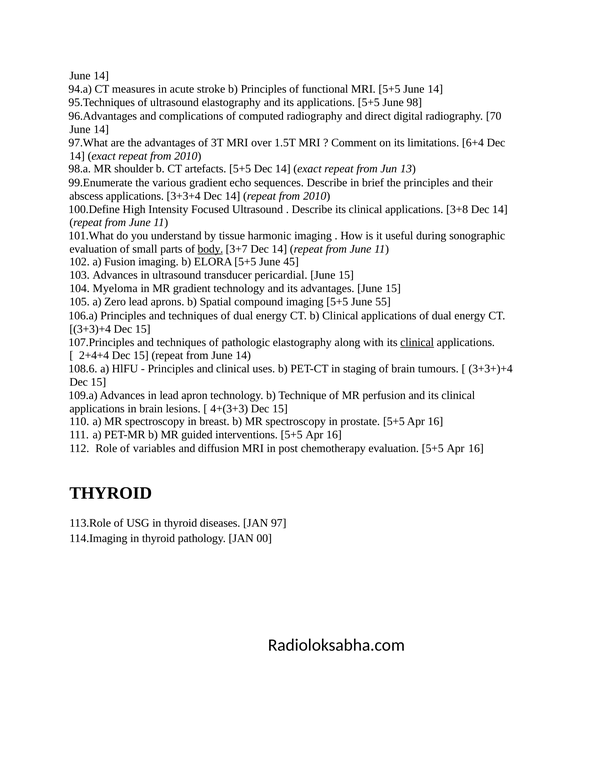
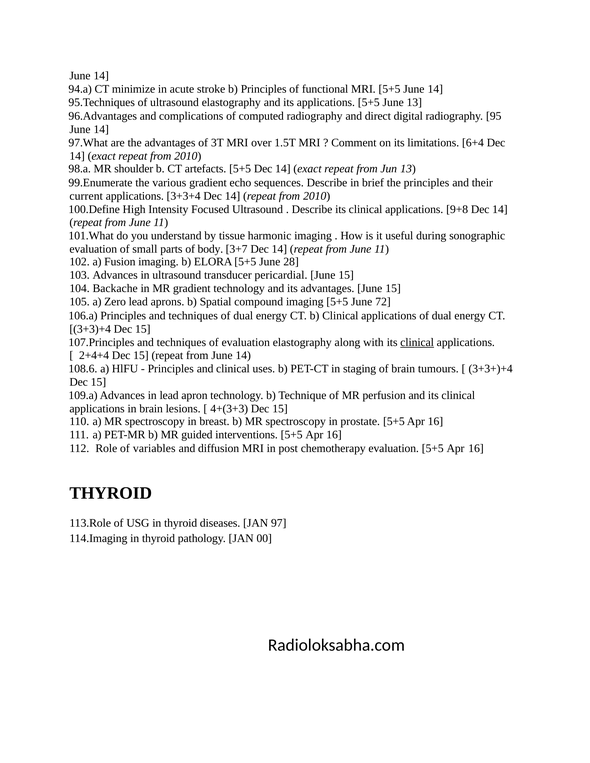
measures: measures -> minimize
June 98: 98 -> 13
70: 70 -> 95
abscess: abscess -> current
3+8: 3+8 -> 9+8
body underline: present -> none
45: 45 -> 28
Myeloma: Myeloma -> Backache
55: 55 -> 72
of pathologic: pathologic -> evaluation
